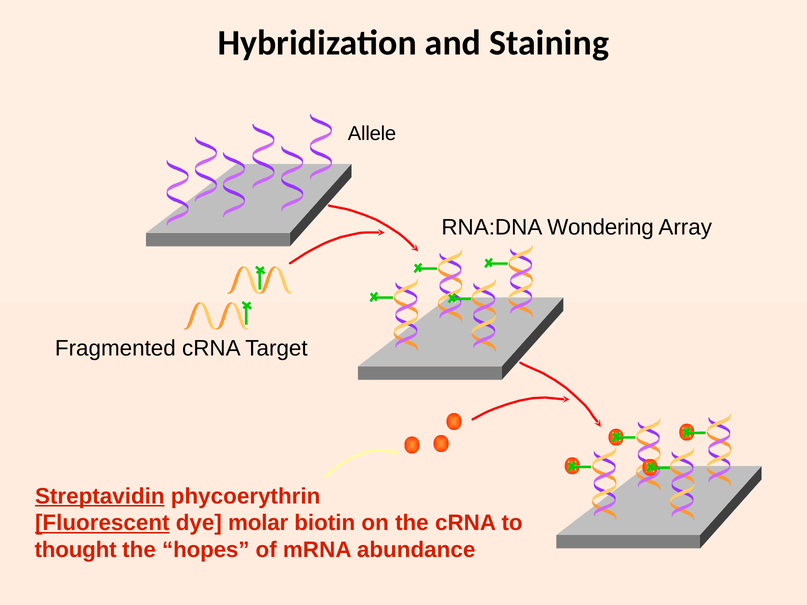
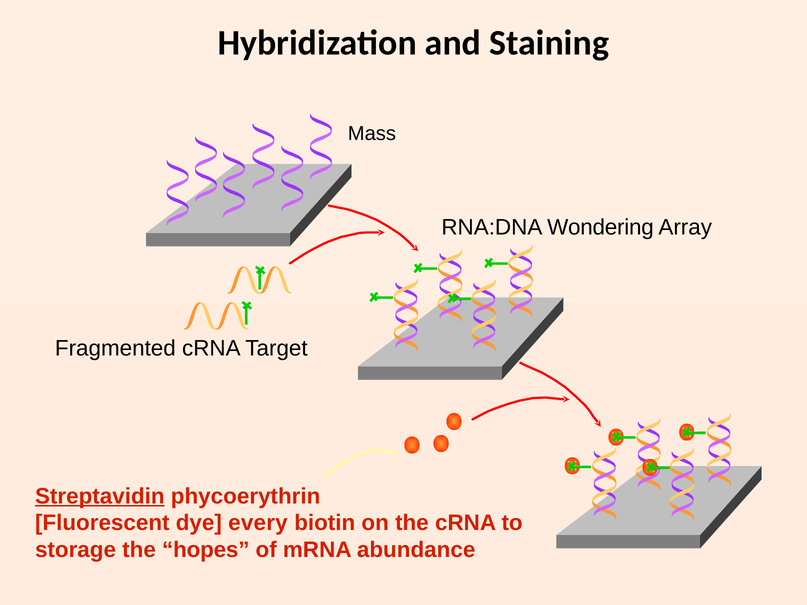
Allele: Allele -> Mass
Fluorescent underline: present -> none
molar: molar -> every
thought: thought -> storage
